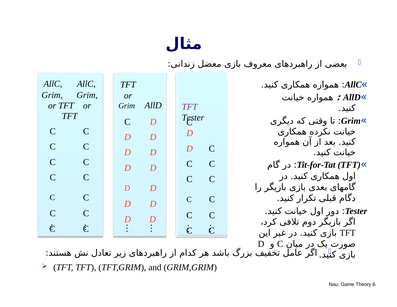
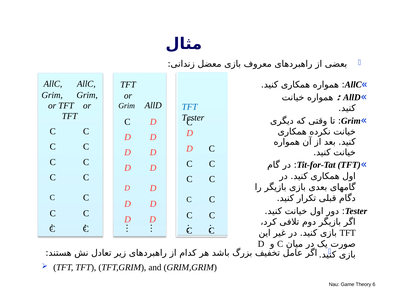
TFT at (190, 107) colour: purple -> blue
